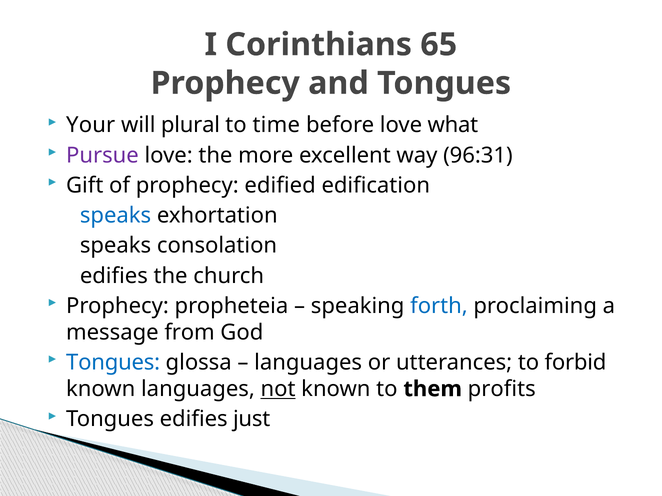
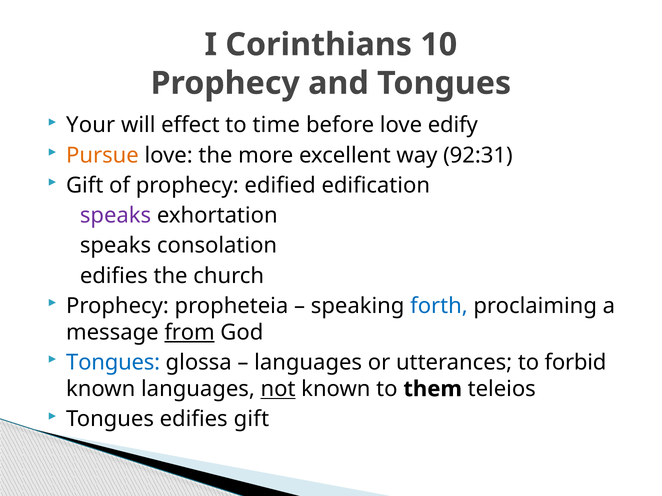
65: 65 -> 10
plural: plural -> effect
what: what -> edify
Pursue colour: purple -> orange
96:31: 96:31 -> 92:31
speaks at (116, 216) colour: blue -> purple
from underline: none -> present
profits: profits -> teleios
edifies just: just -> gift
